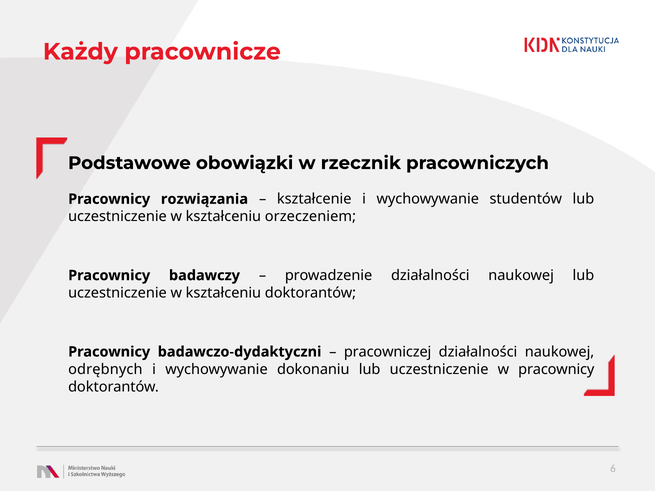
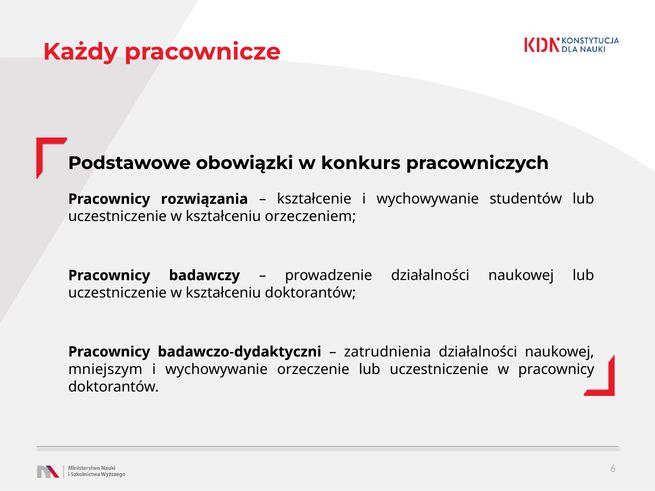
rzecznik: rzecznik -> konkurs
pracowniczej: pracowniczej -> zatrudnienia
odrębnych: odrębnych -> mniejszym
dokonaniu: dokonaniu -> orzeczenie
